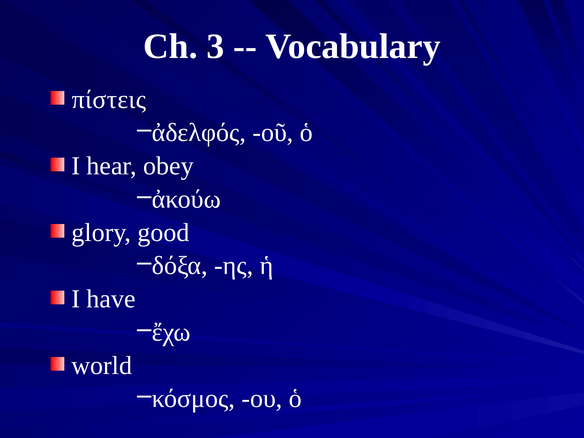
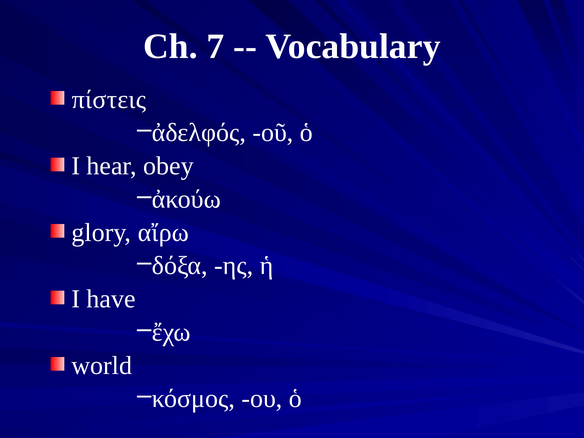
3: 3 -> 7
good: good -> αἴρω
